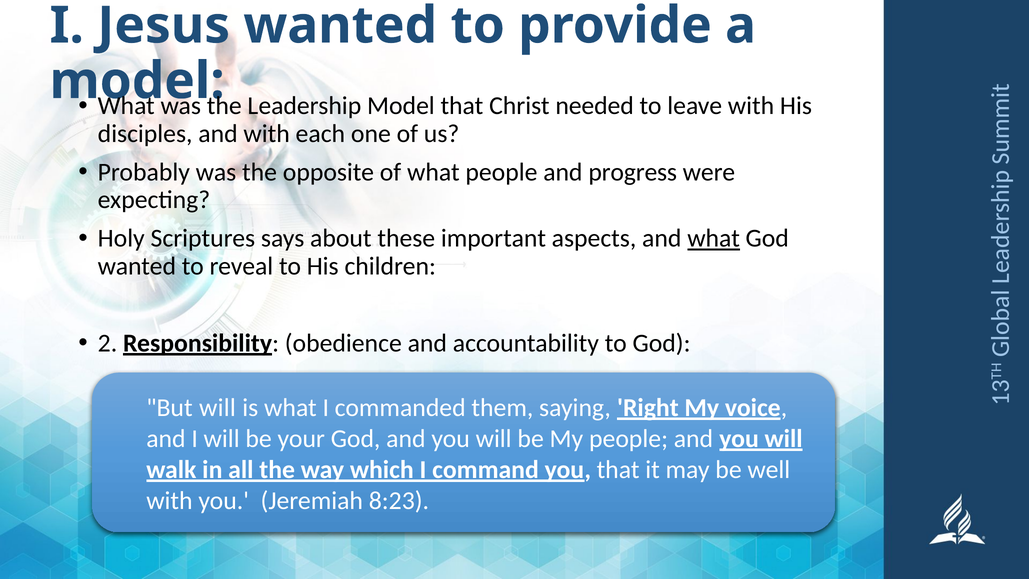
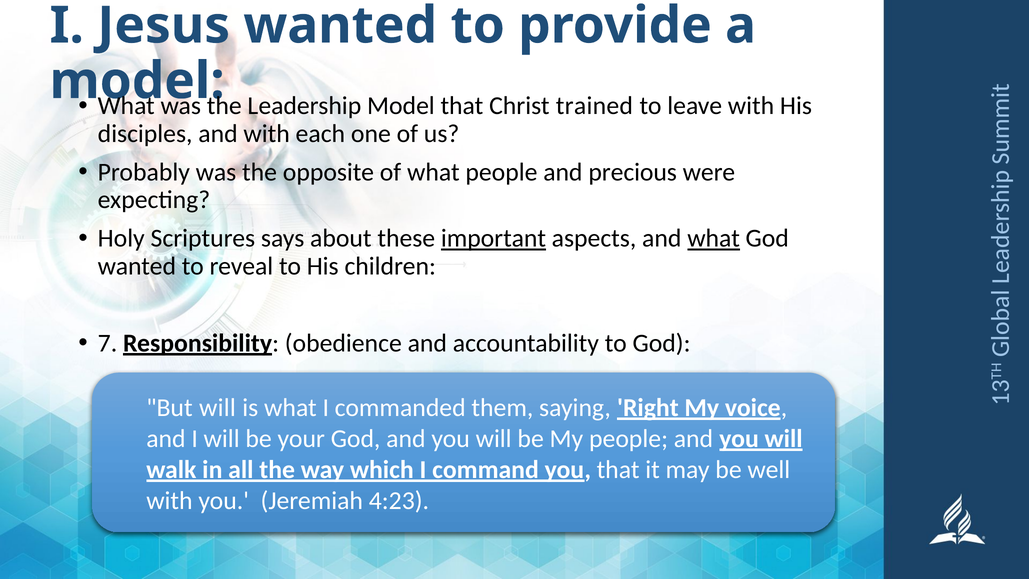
needed: needed -> trained
progress: progress -> precious
important underline: none -> present
2: 2 -> 7
8:23: 8:23 -> 4:23
